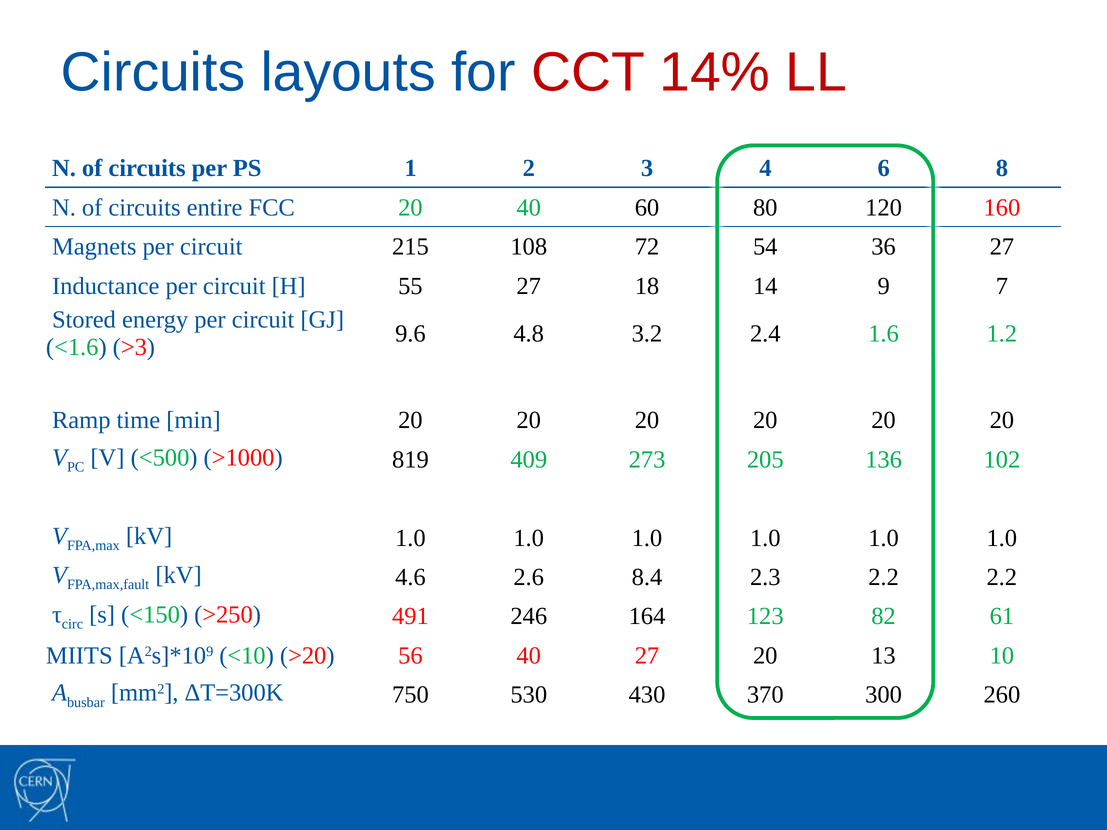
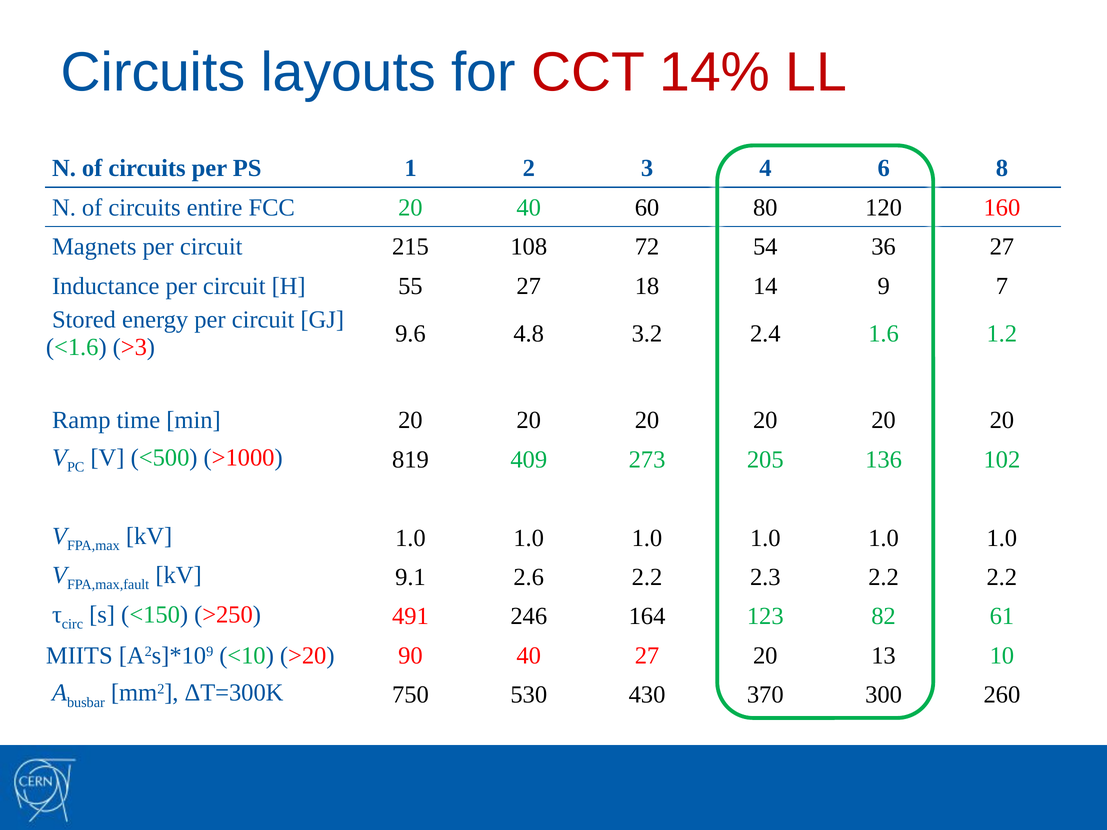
4.6: 4.6 -> 9.1
2.6 8.4: 8.4 -> 2.2
56: 56 -> 90
